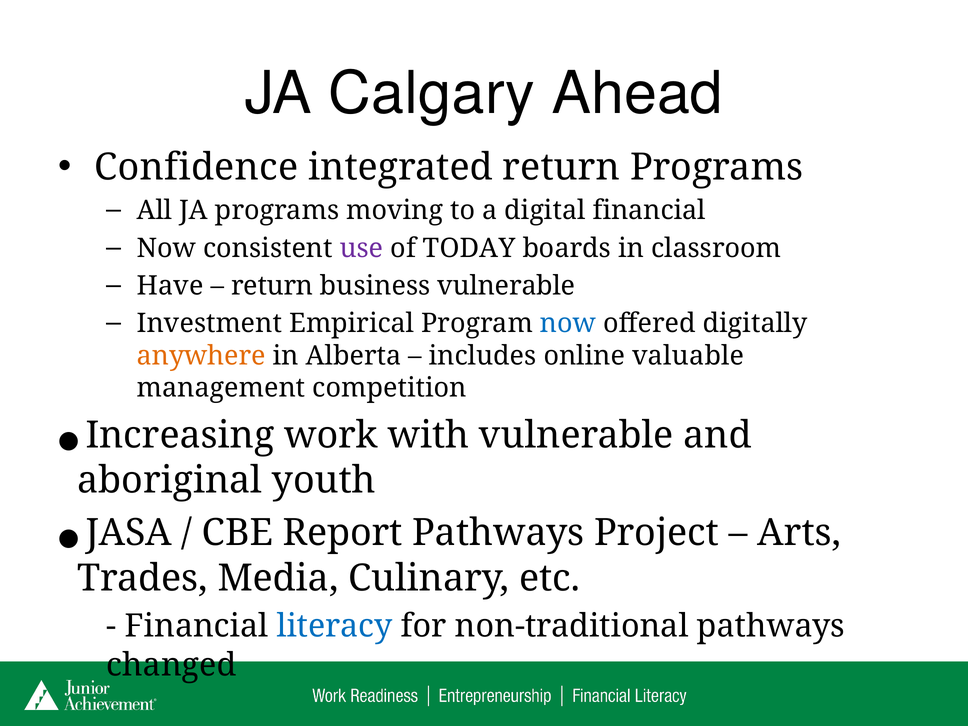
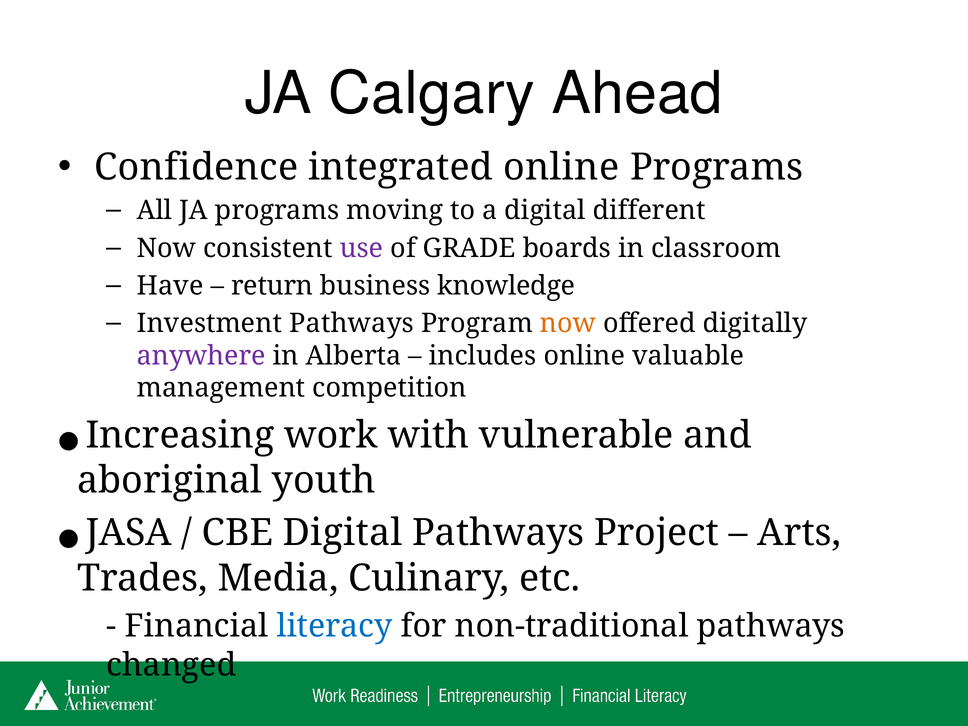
integrated return: return -> online
digital financial: financial -> different
TODAY: TODAY -> GRADE
business vulnerable: vulnerable -> knowledge
Investment Empirical: Empirical -> Pathways
now at (568, 324) colour: blue -> orange
anywhere colour: orange -> purple
CBE Report: Report -> Digital
